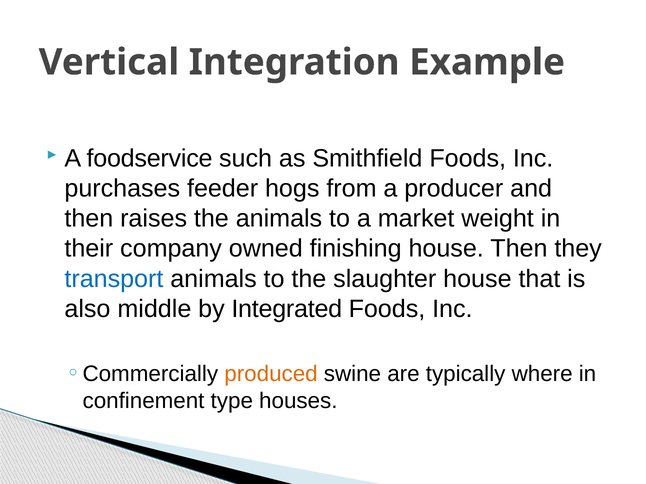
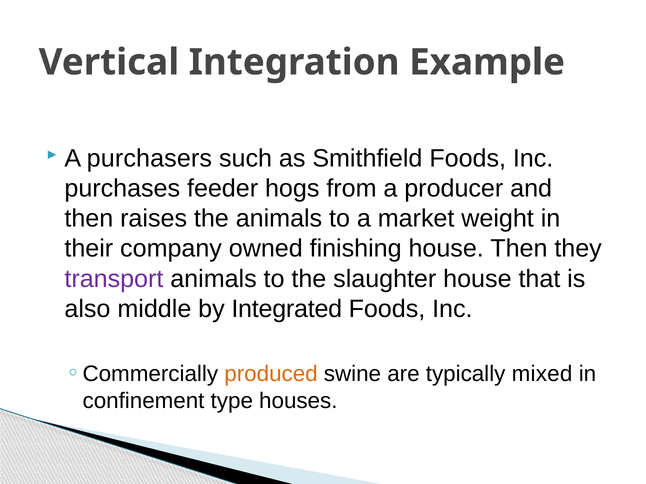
foodservice: foodservice -> purchasers
transport colour: blue -> purple
where: where -> mixed
